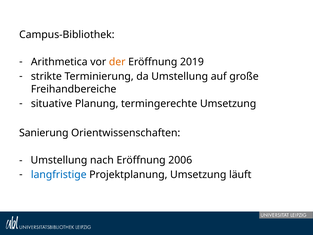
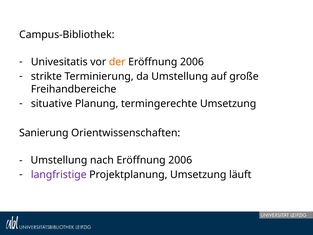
Arithmetica: Arithmetica -> Univesitatis
2019 at (192, 62): 2019 -> 2006
langfristige colour: blue -> purple
